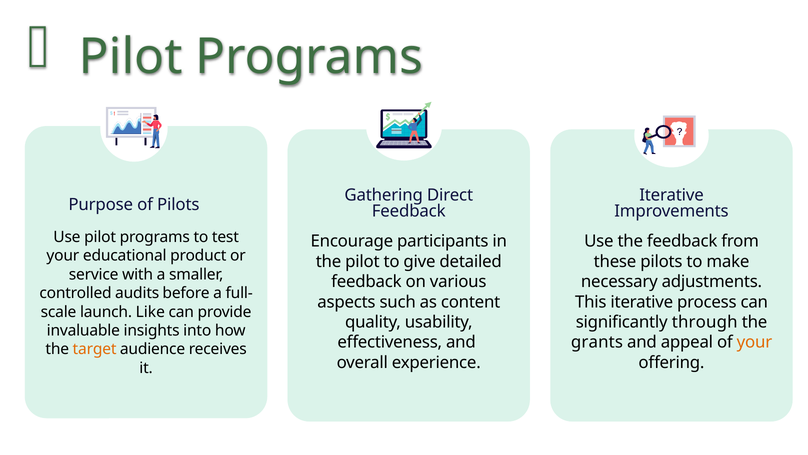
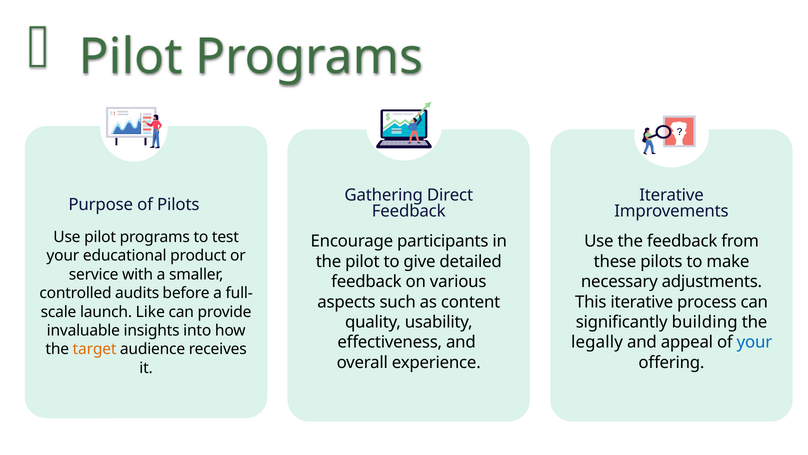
through: through -> building
grants: grants -> legally
your at (754, 342) colour: orange -> blue
